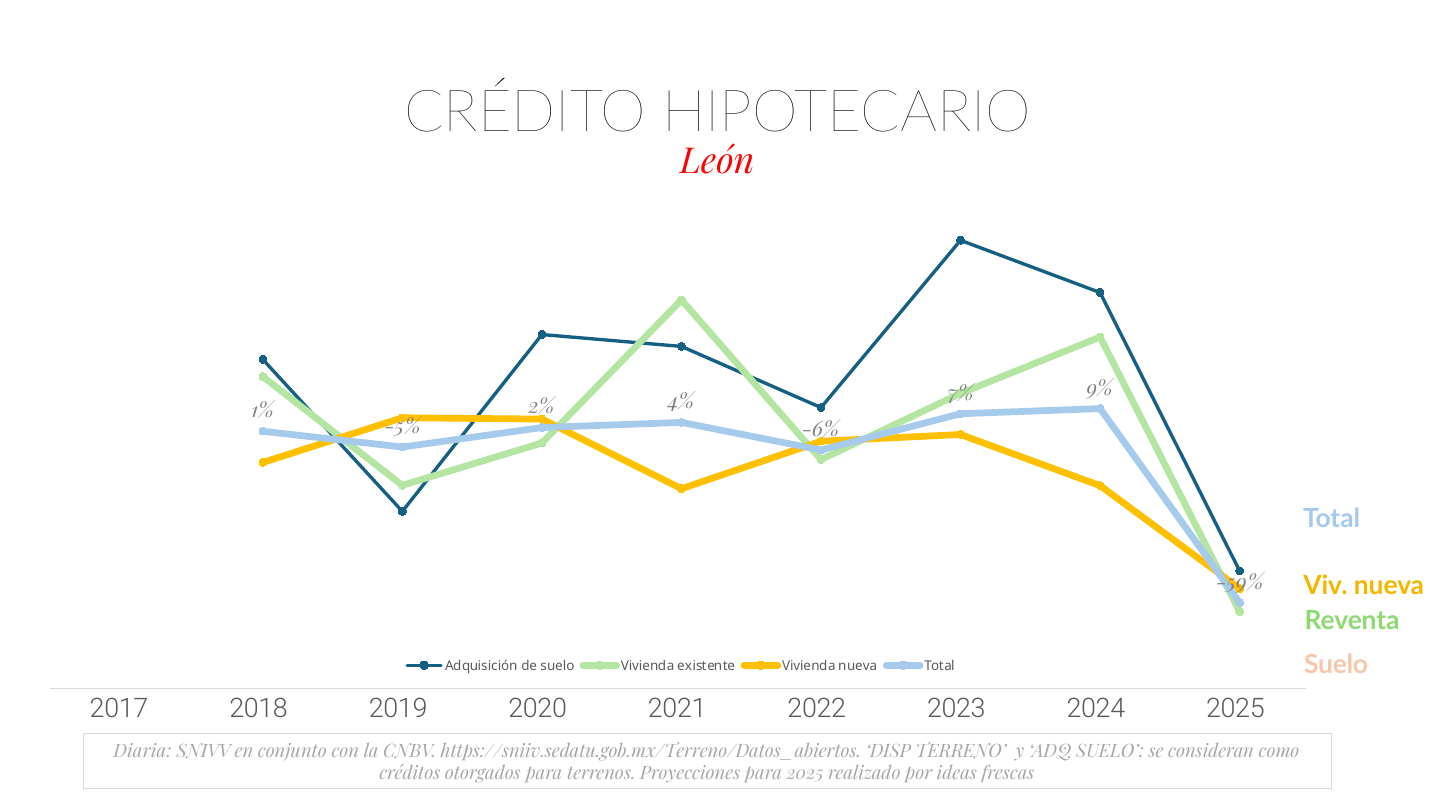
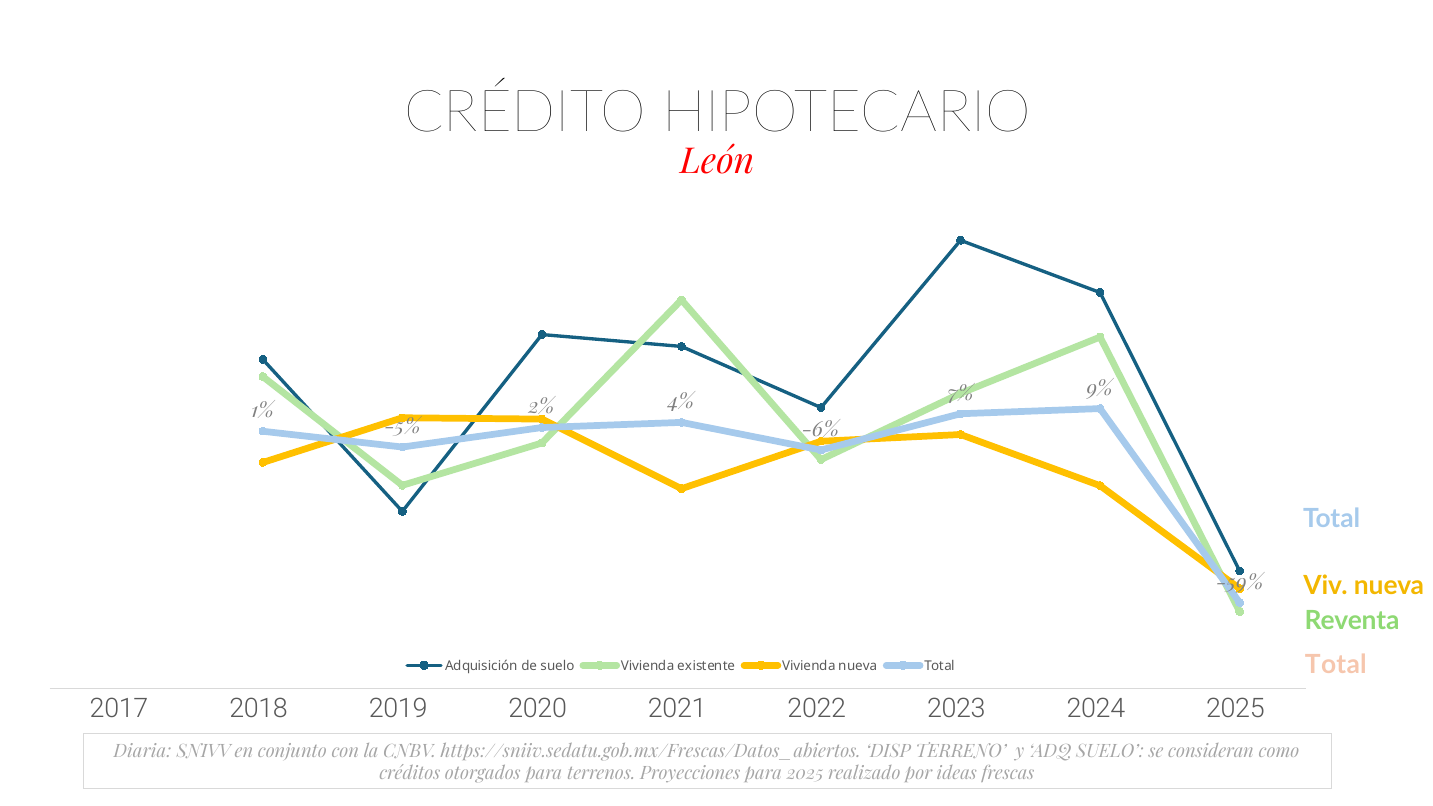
Suelo at (1336, 665): Suelo -> Total
https://sniiv.sedatu.gob.mx/Terreno/Datos_abiertos: https://sniiv.sedatu.gob.mx/Terreno/Datos_abiertos -> https://sniiv.sedatu.gob.mx/Frescas/Datos_abiertos
